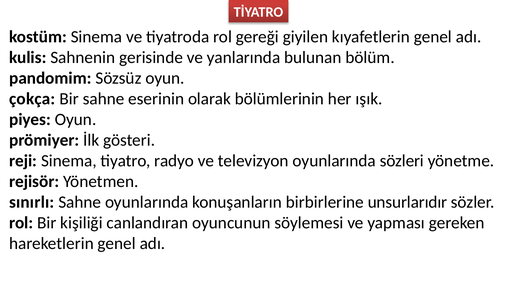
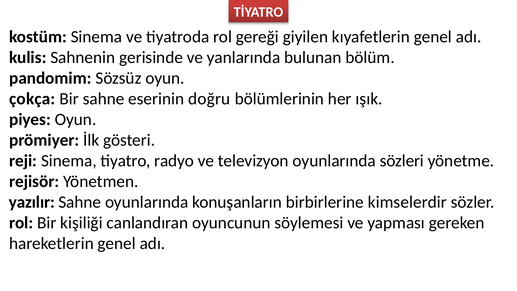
olarak: olarak -> doğru
sınırlı: sınırlı -> yazılır
unsurlarıdır: unsurlarıdır -> kimselerdir
